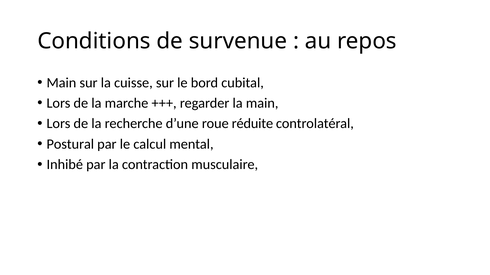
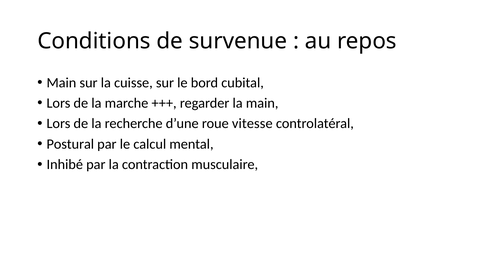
réduite: réduite -> vitesse
